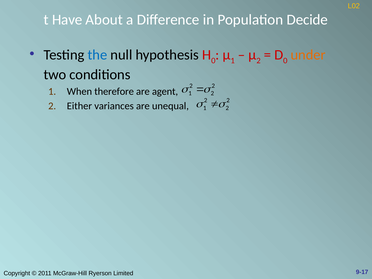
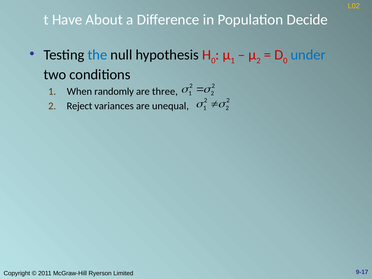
under colour: orange -> blue
therefore: therefore -> randomly
agent: agent -> three
Either: Either -> Reject
